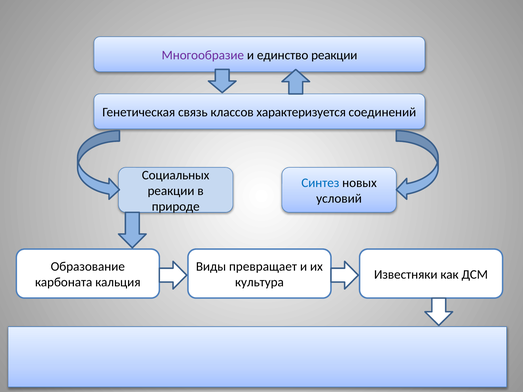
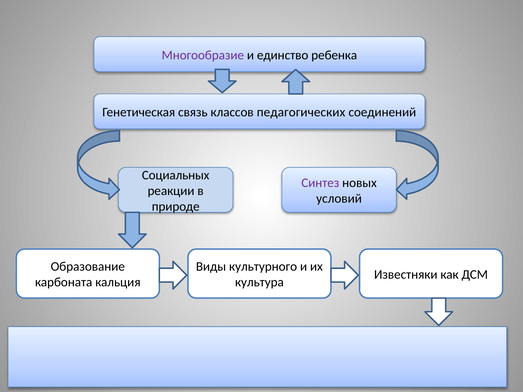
единство реакции: реакции -> ребенка
характеризуется: характеризуется -> педагогических
Синтез colour: blue -> purple
превращает: превращает -> культурного
